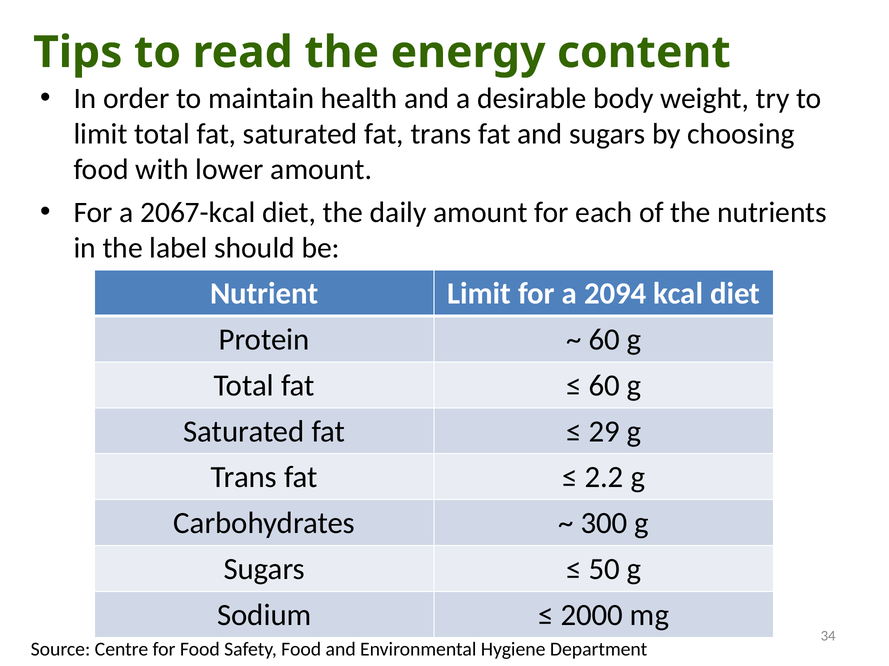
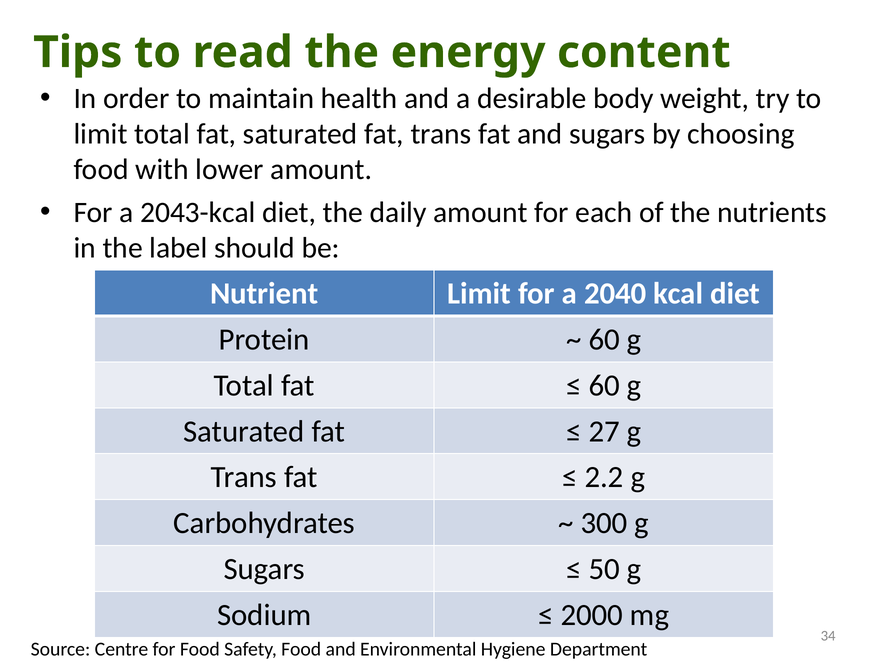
2067-kcal: 2067-kcal -> 2043-kcal
2094: 2094 -> 2040
29: 29 -> 27
